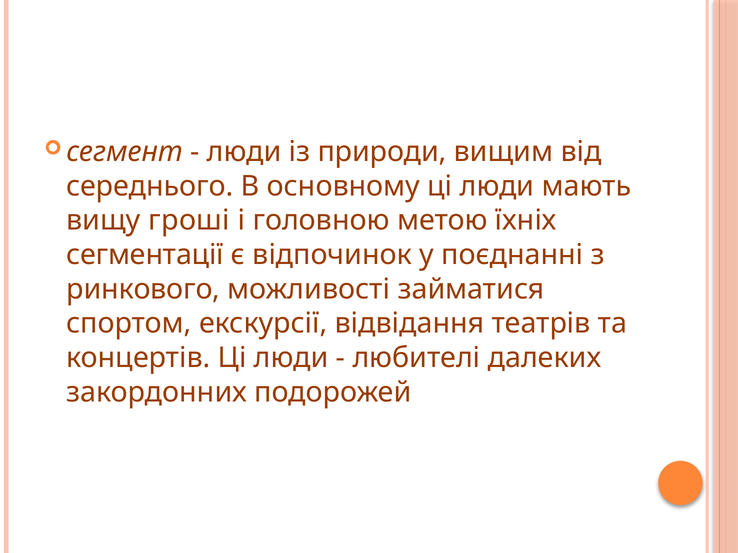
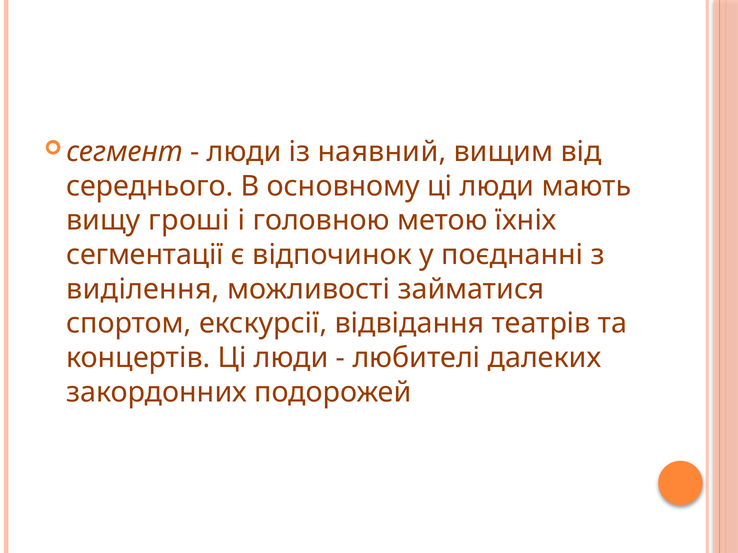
природи: природи -> наявний
ринкового: ринкового -> виділення
